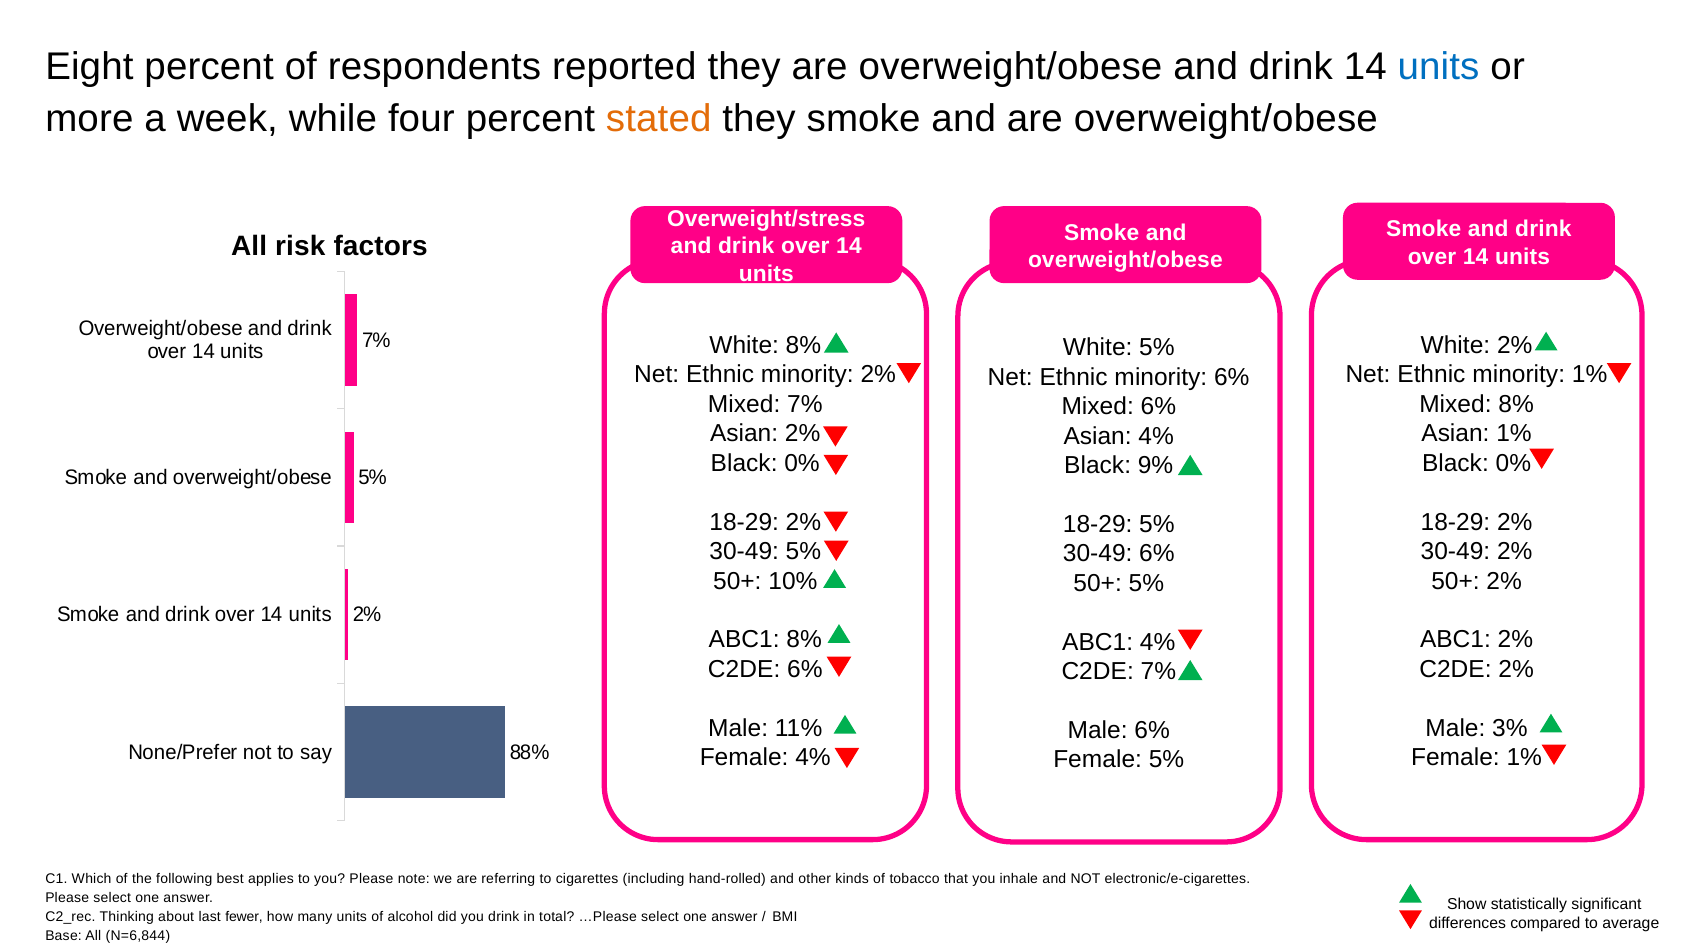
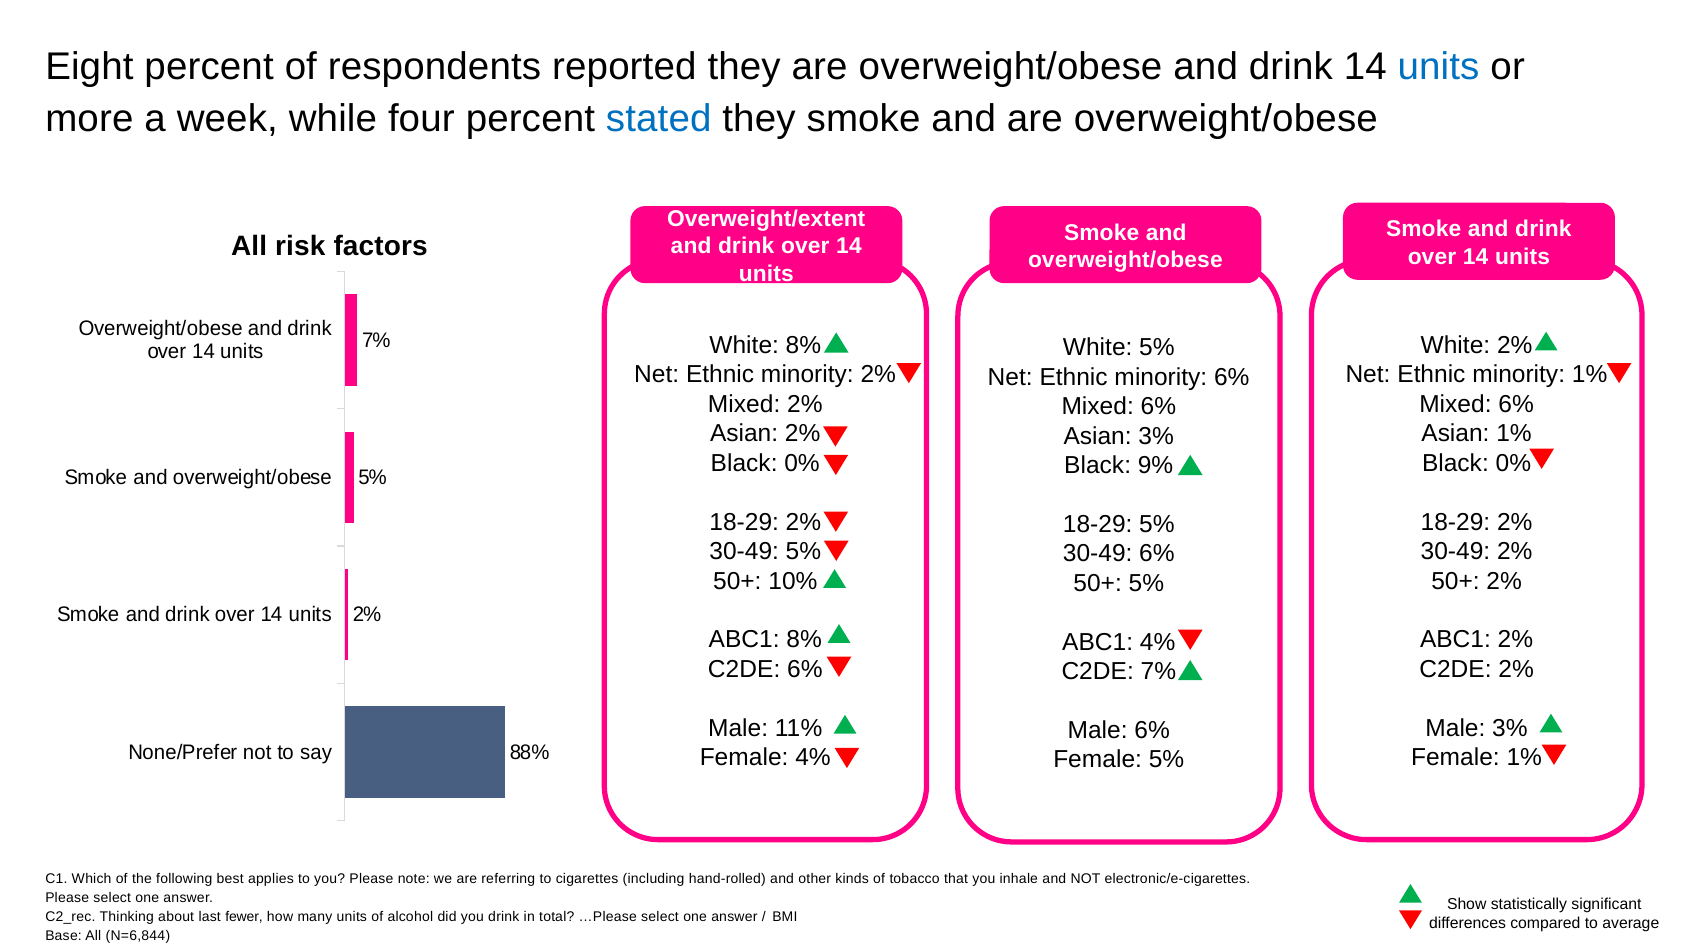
stated colour: orange -> blue
Overweight/stress: Overweight/stress -> Overweight/extent
Mixed 7%: 7% -> 2%
8% at (1516, 404): 8% -> 6%
Asian 4%: 4% -> 3%
